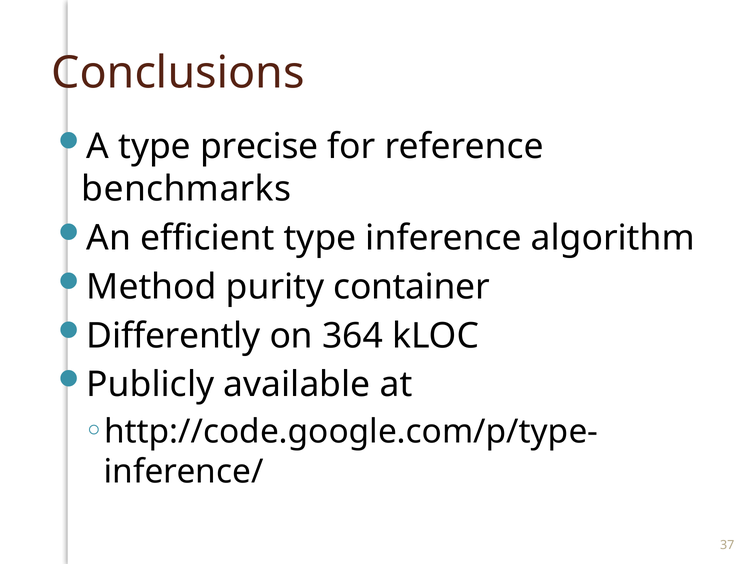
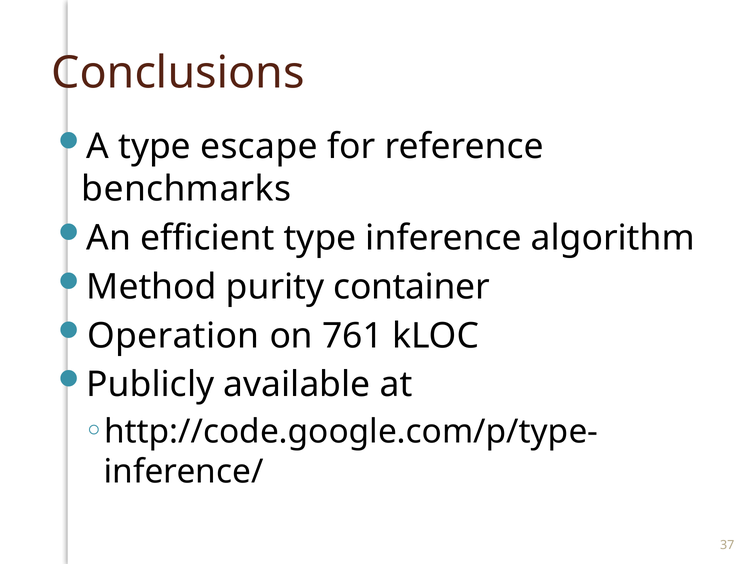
precise: precise -> escape
Differently: Differently -> Operation
364: 364 -> 761
